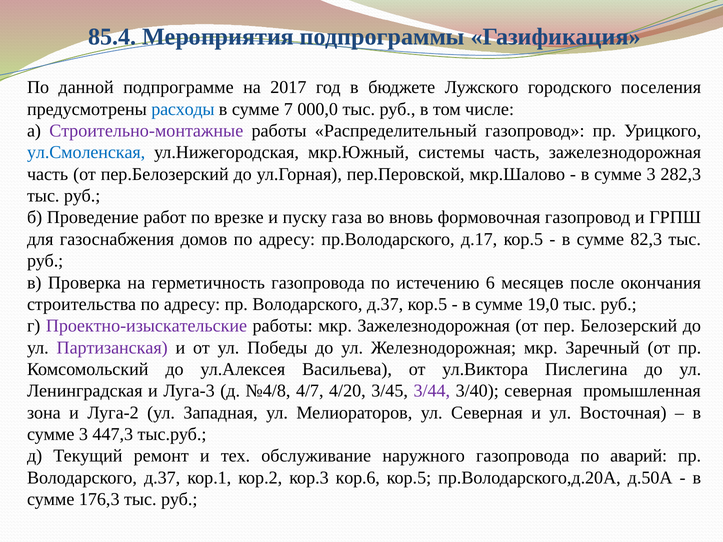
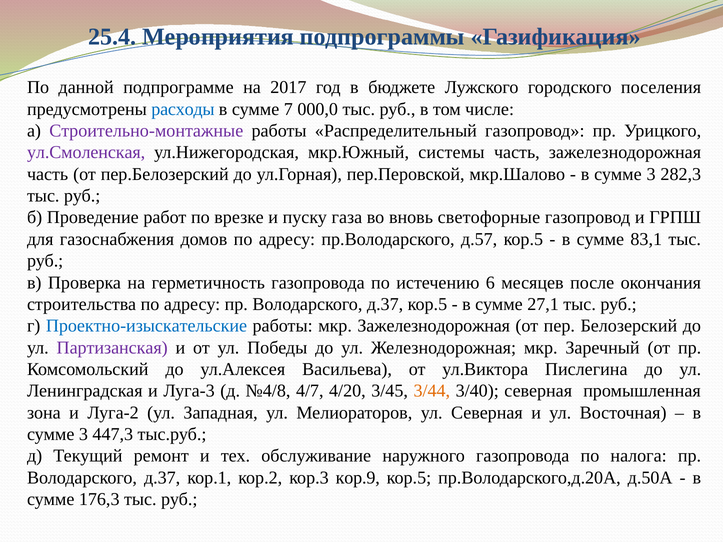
85.4: 85.4 -> 25.4
ул.Смоленская colour: blue -> purple
формовочная: формовочная -> светофорные
д.17: д.17 -> д.57
82,3: 82,3 -> 83,1
19,0: 19,0 -> 27,1
Проектно-изыскательские colour: purple -> blue
3/44 colour: purple -> orange
аварий: аварий -> налога
кор.6: кор.6 -> кор.9
